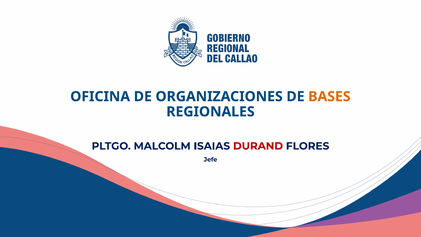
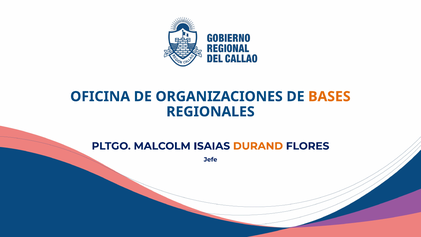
DURAND colour: red -> orange
